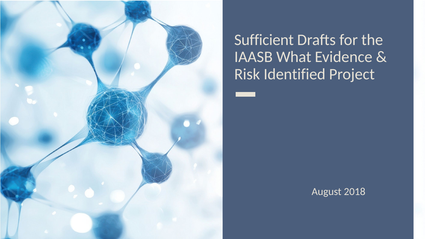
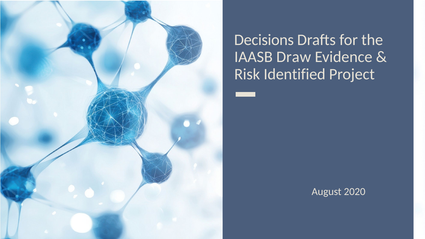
Sufficient: Sufficient -> Decisions
What: What -> Draw
2018: 2018 -> 2020
